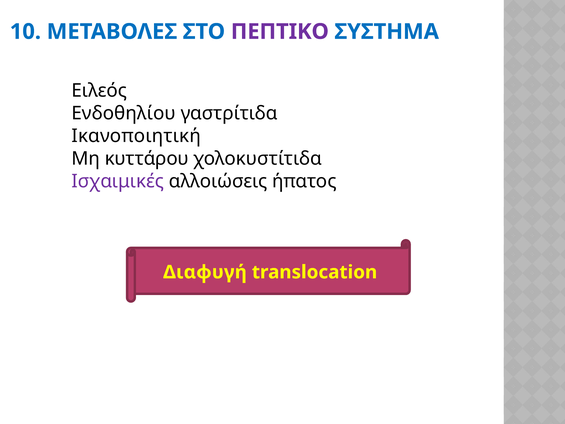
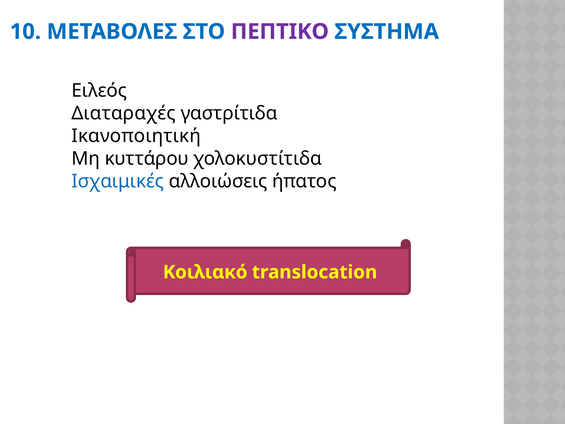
Ενδοθηλίου: Ενδοθηλίου -> Διαταραχές
Ισχαιμικές colour: purple -> blue
Διαφυγή: Διαφυγή -> Κοιλιακό
